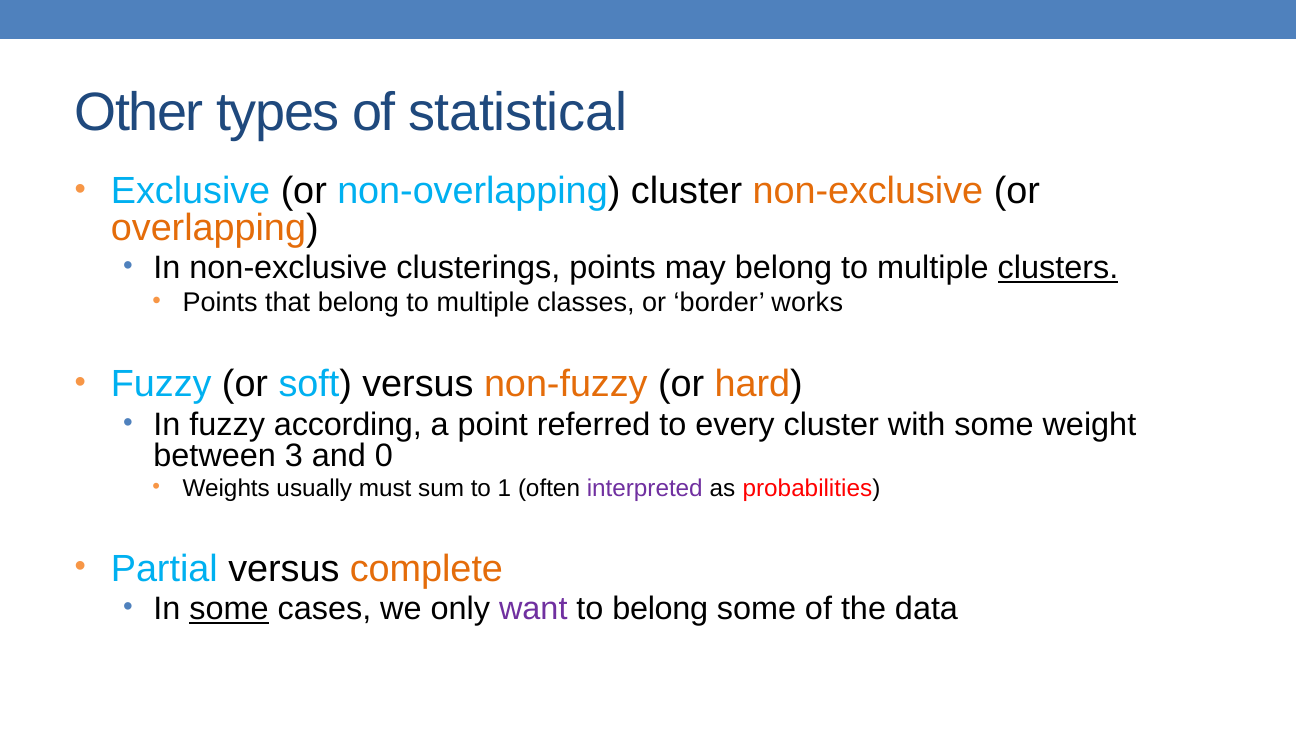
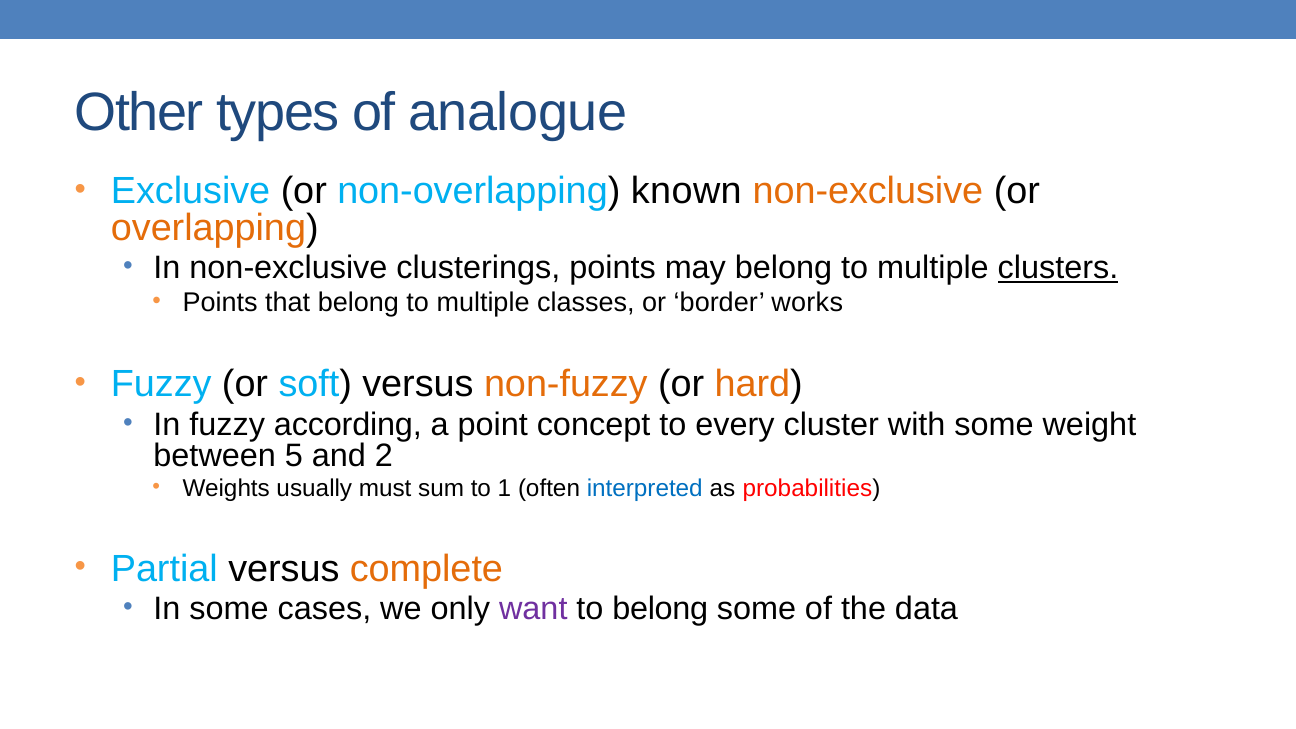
statistical: statistical -> analogue
non-overlapping cluster: cluster -> known
referred: referred -> concept
3: 3 -> 5
0: 0 -> 2
interpreted colour: purple -> blue
some at (229, 609) underline: present -> none
